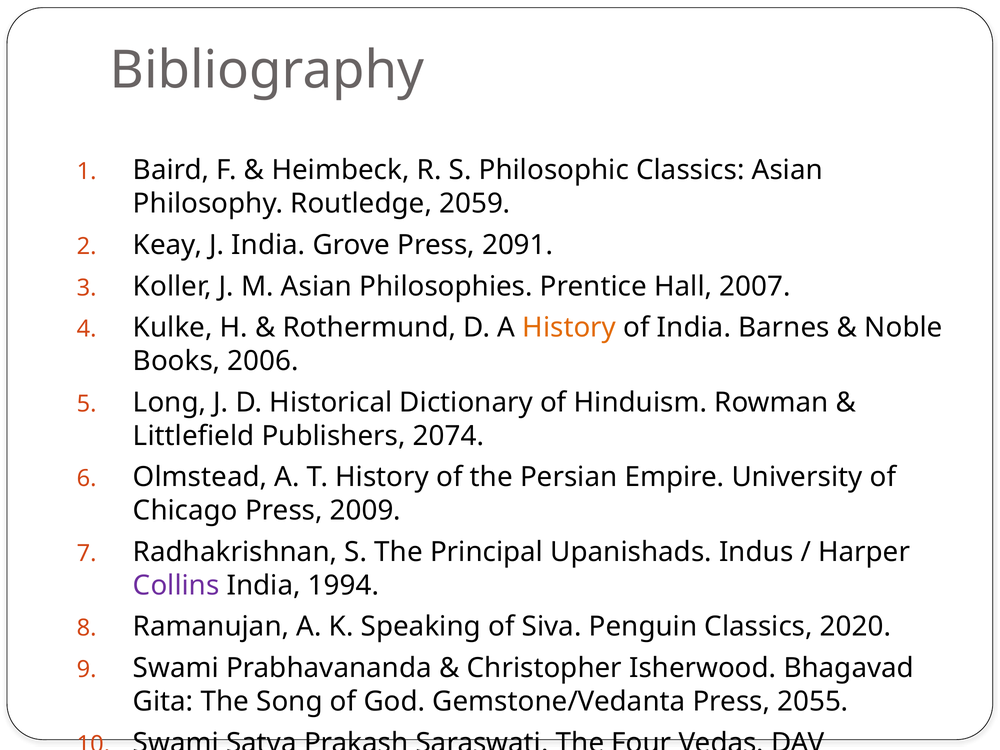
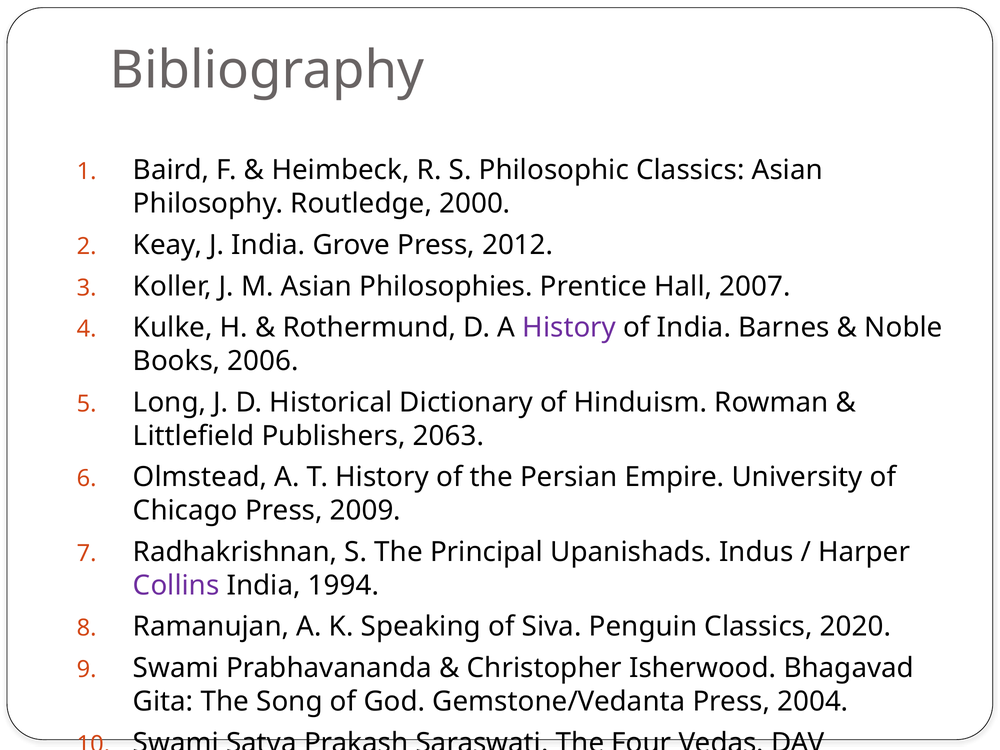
2059: 2059 -> 2000
2091: 2091 -> 2012
History at (569, 328) colour: orange -> purple
2074: 2074 -> 2063
2055: 2055 -> 2004
